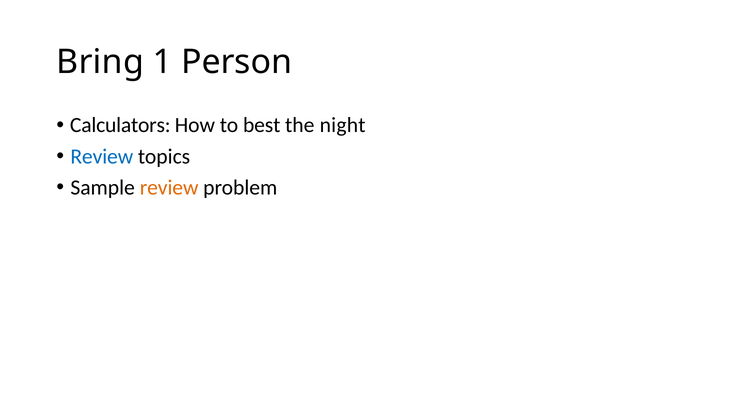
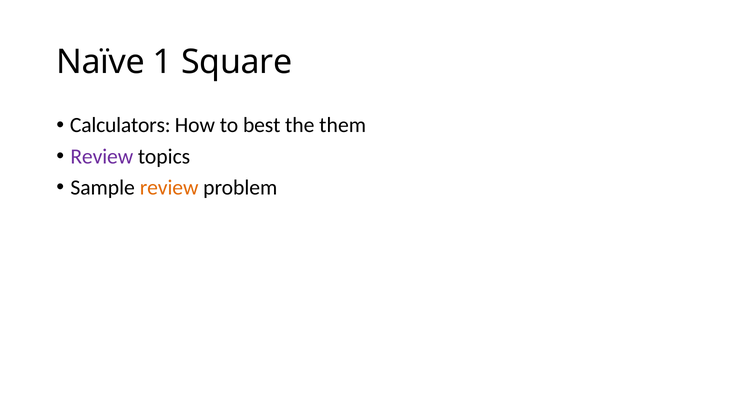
Bring: Bring -> Naïve
Person: Person -> Square
night: night -> them
Review at (102, 156) colour: blue -> purple
